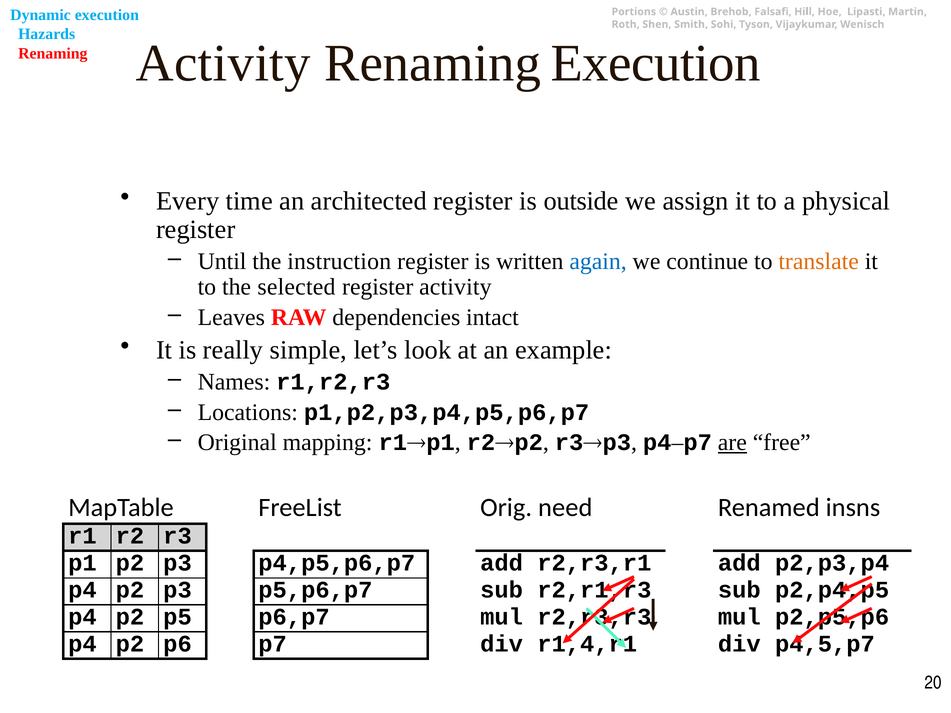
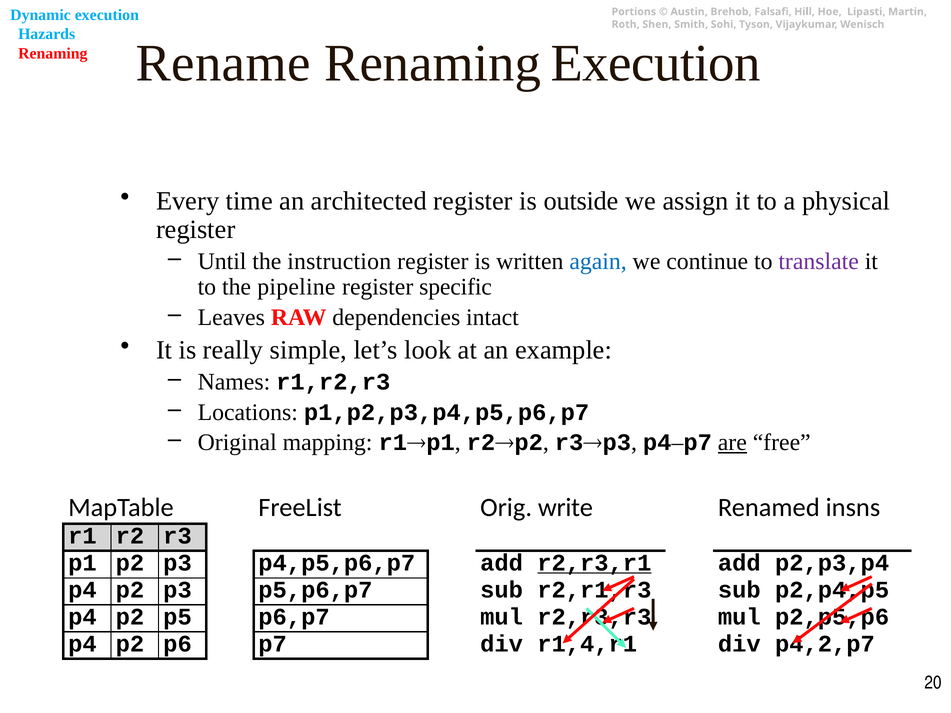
Activity at (223, 63): Activity -> Rename
translate colour: orange -> purple
selected: selected -> pipeline
register activity: activity -> specific
need: need -> write
r2,r3,r1 underline: none -> present
p4,5,p7: p4,5,p7 -> p4,2,p7
